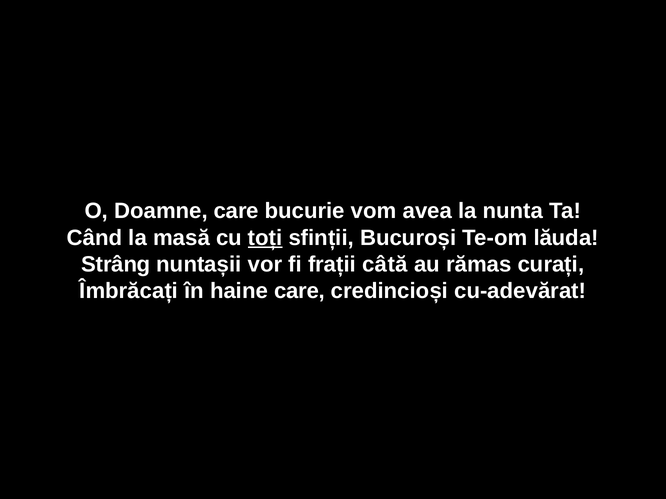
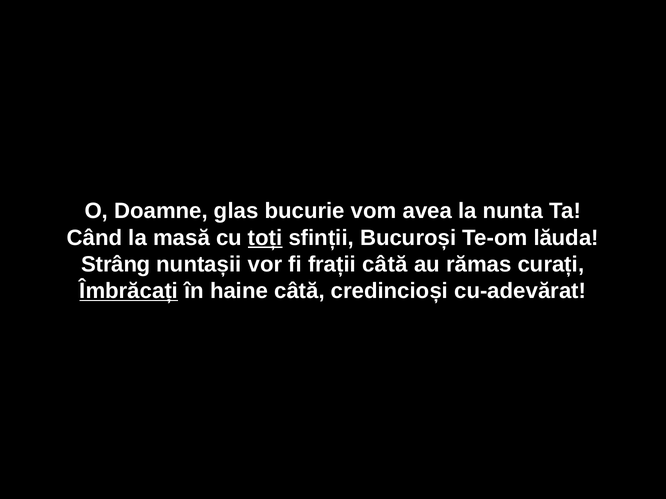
Doamne care: care -> glas
Îmbrăcați underline: none -> present
haine care: care -> câtă
